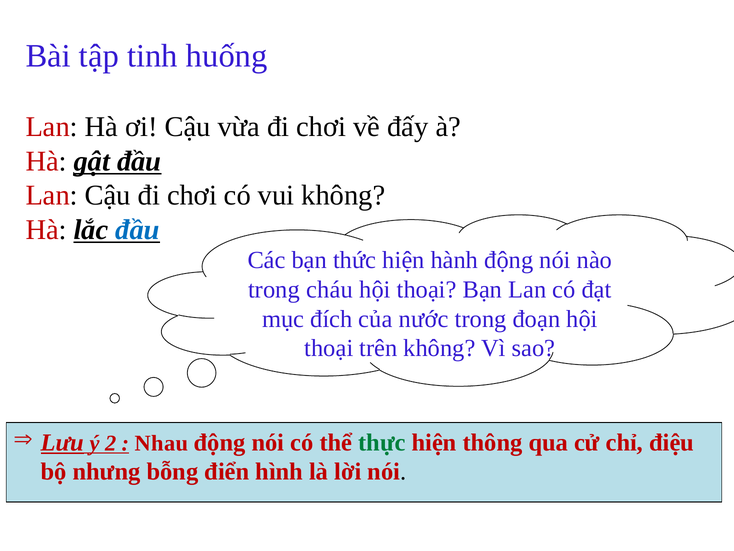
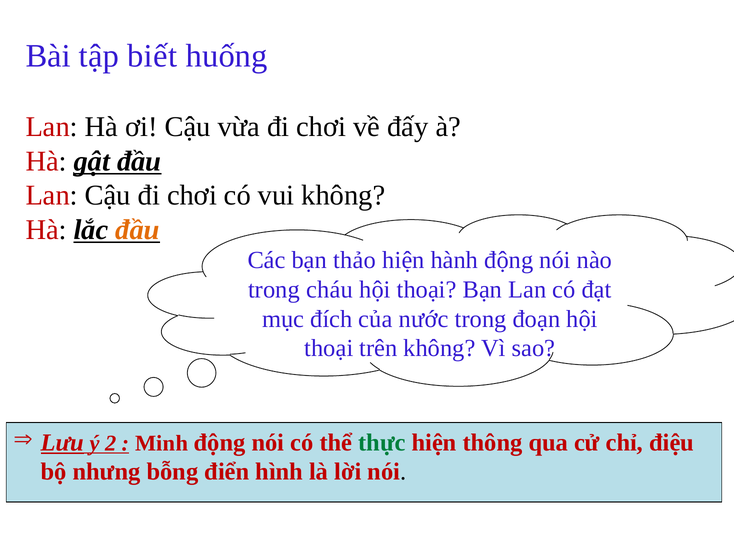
tinh: tinh -> biết
đầu at (138, 230) colour: blue -> orange
thức: thức -> thảo
Nhau: Nhau -> Minh
